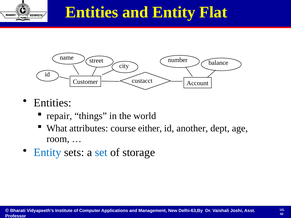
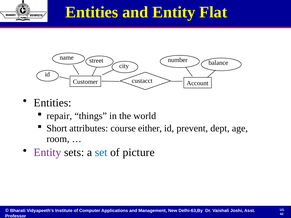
What: What -> Short
another: another -> prevent
Entity at (48, 153) colour: blue -> purple
storage: storage -> picture
